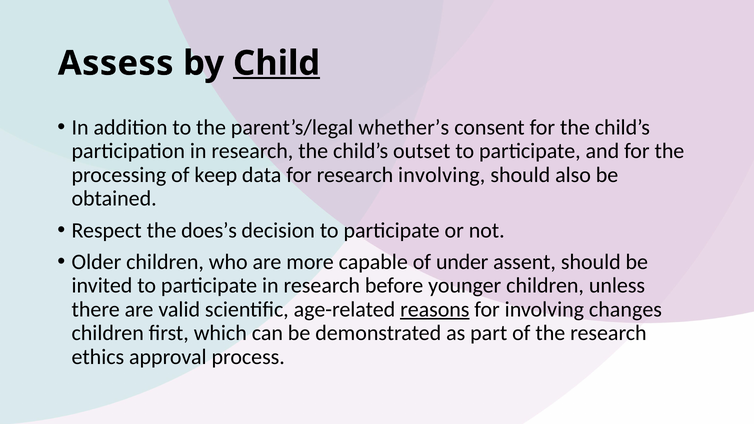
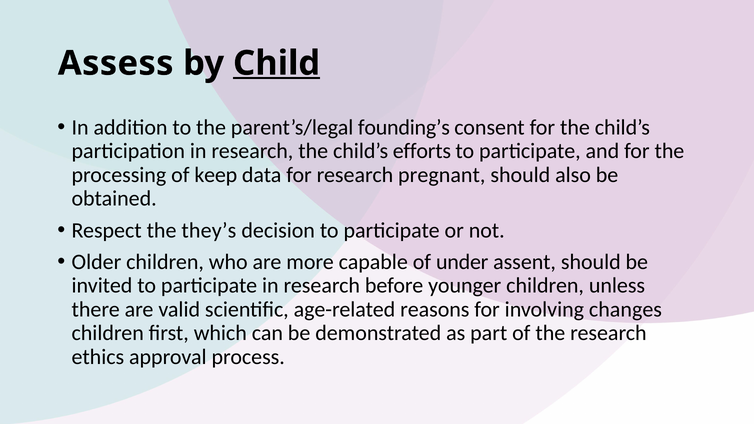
whether’s: whether’s -> founding’s
outset: outset -> efforts
research involving: involving -> pregnant
does’s: does’s -> they’s
reasons underline: present -> none
